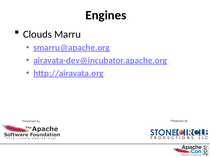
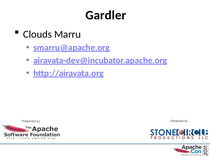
Engines: Engines -> Gardler
